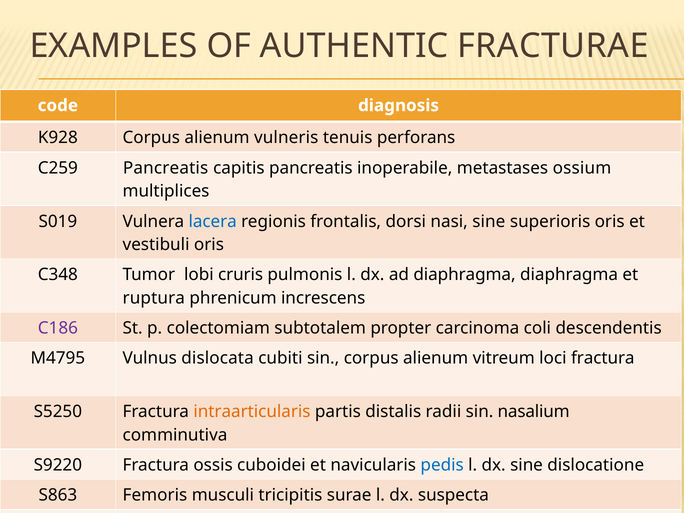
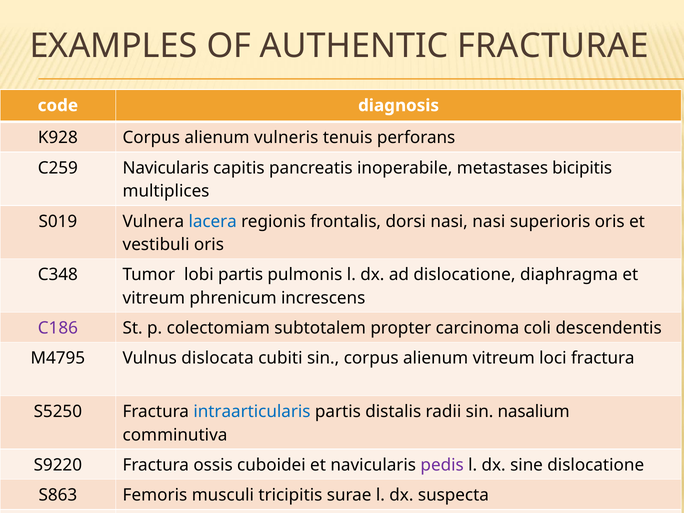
C259 Pancreatis: Pancreatis -> Navicularis
ossium: ossium -> bicipitis
nasi sine: sine -> nasi
lobi cruris: cruris -> partis
ad diaphragma: diaphragma -> dislocatione
ruptura at (154, 298): ruptura -> vitreum
intraarticularis colour: orange -> blue
pedis colour: blue -> purple
